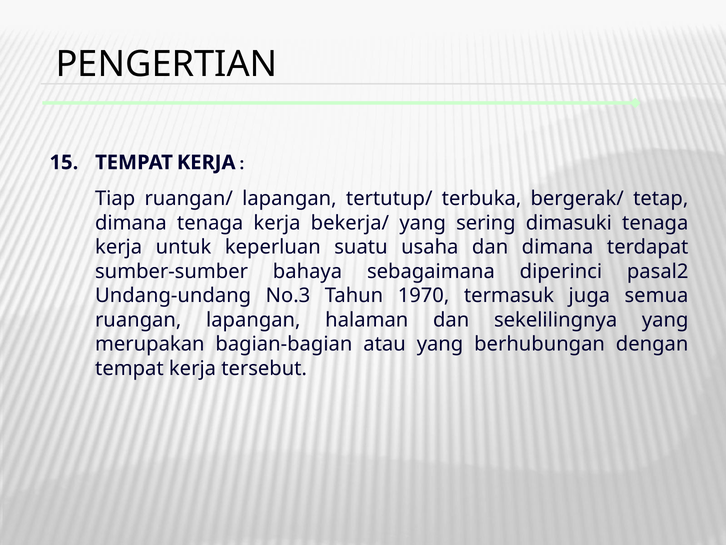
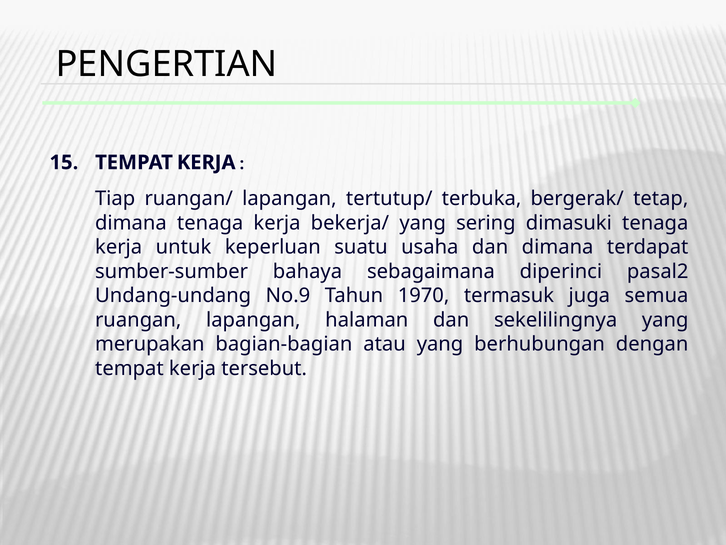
No.3: No.3 -> No.9
